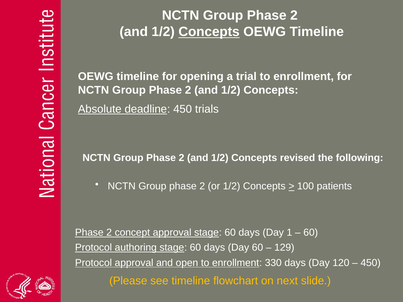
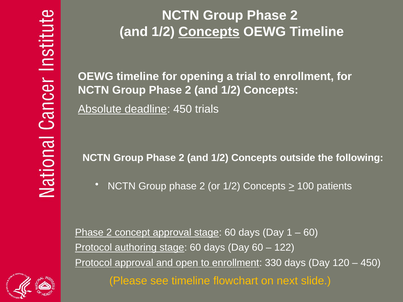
revised: revised -> outside
129: 129 -> 122
